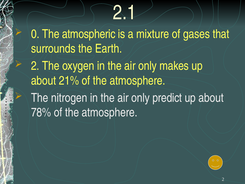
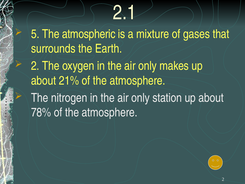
0: 0 -> 5
predict: predict -> station
